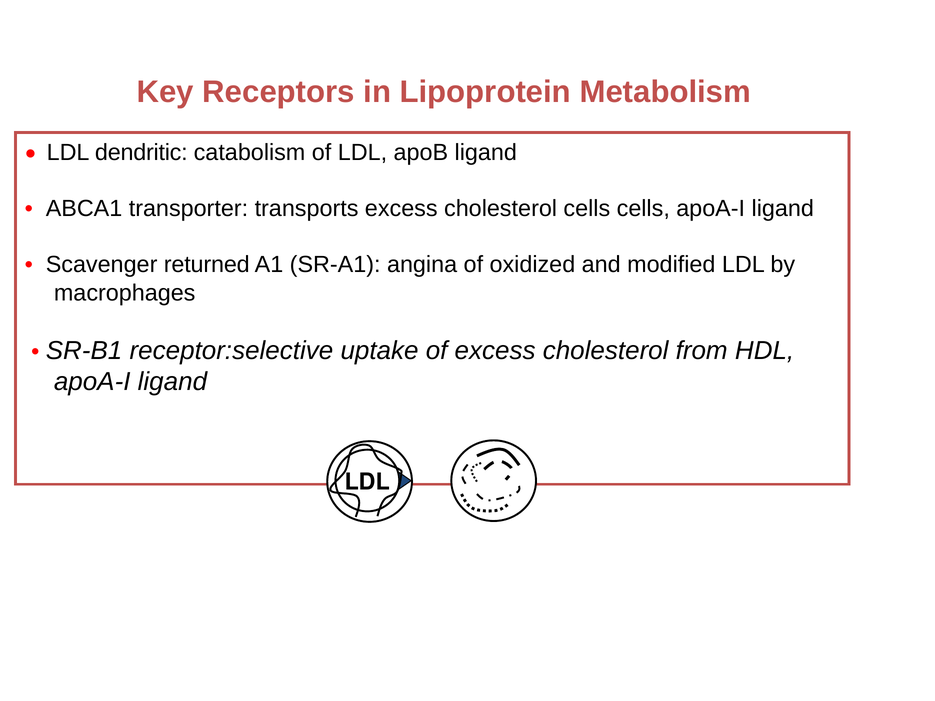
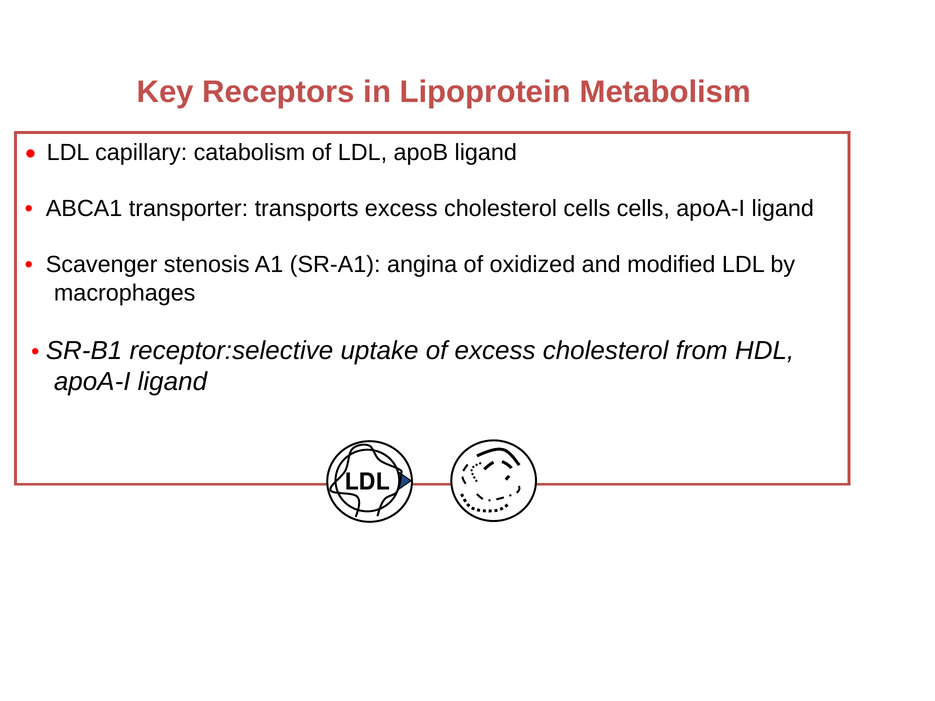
dendritic: dendritic -> capillary
returned: returned -> stenosis
